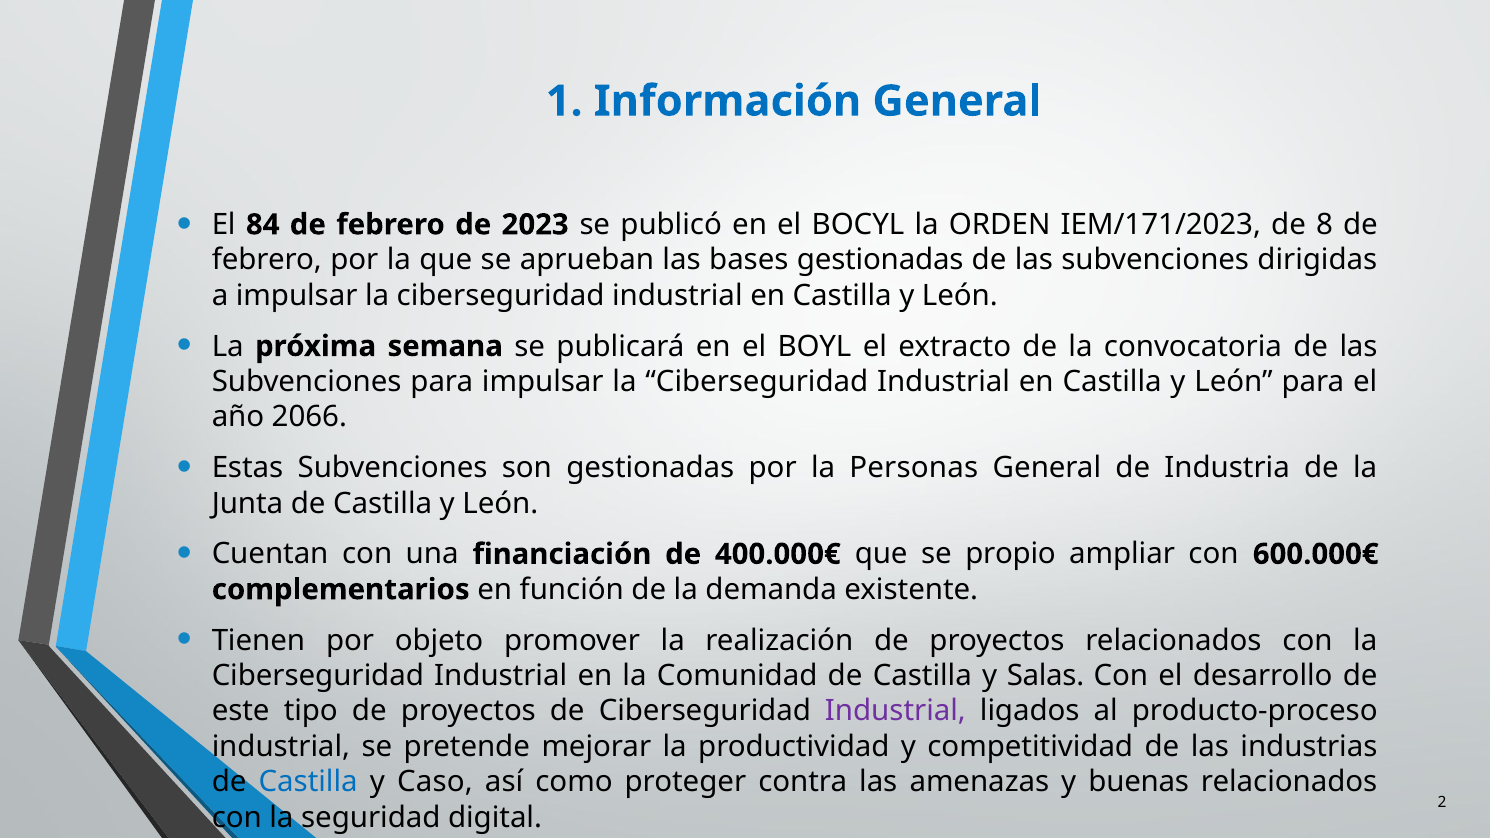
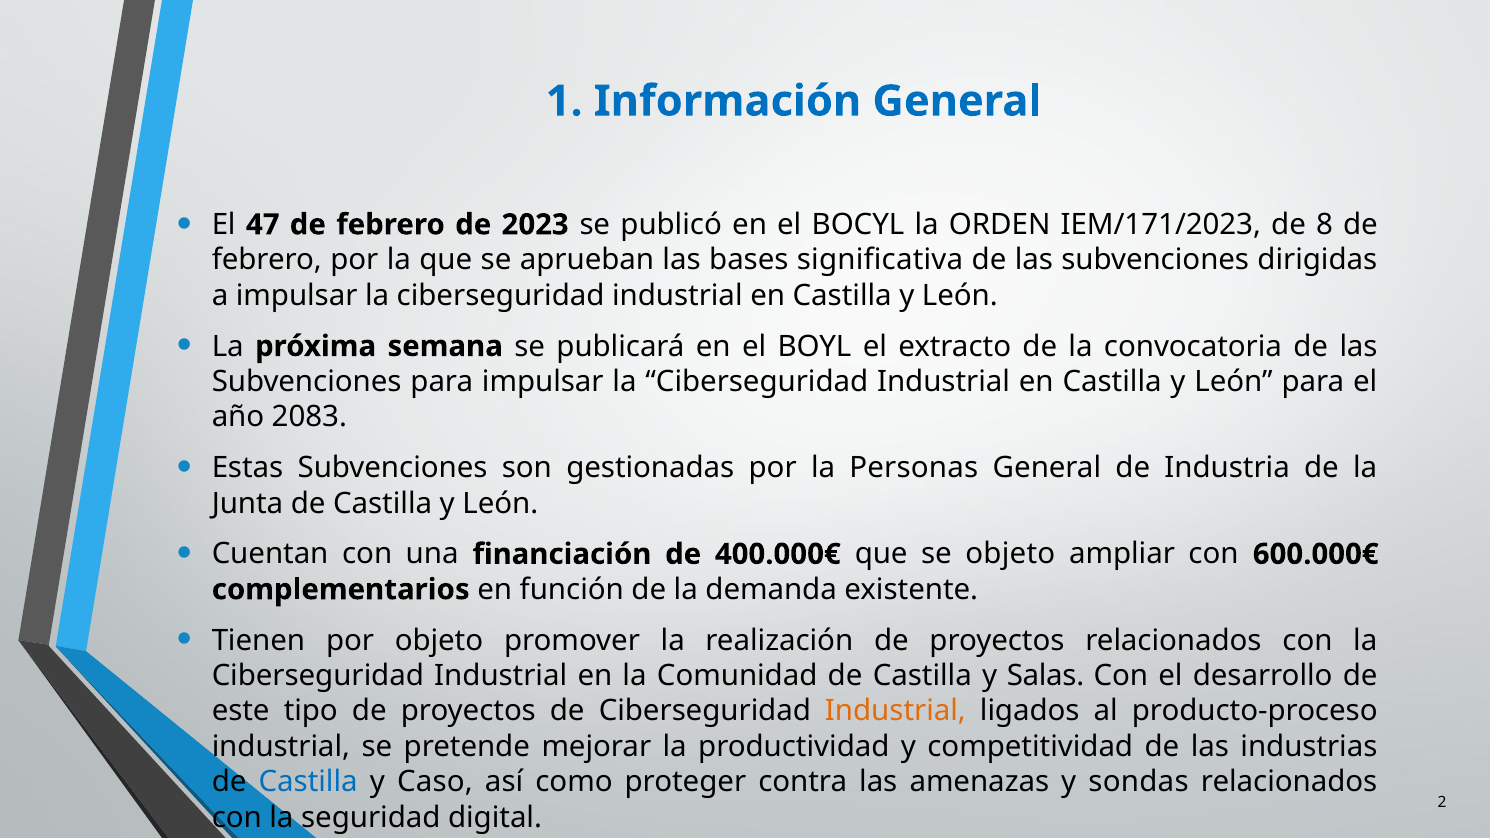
84: 84 -> 47
bases gestionadas: gestionadas -> significativa
2066: 2066 -> 2083
se propio: propio -> objeto
Industrial at (895, 711) colour: purple -> orange
buenas: buenas -> sondas
